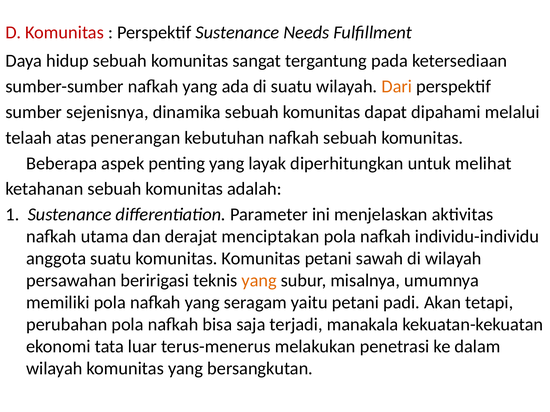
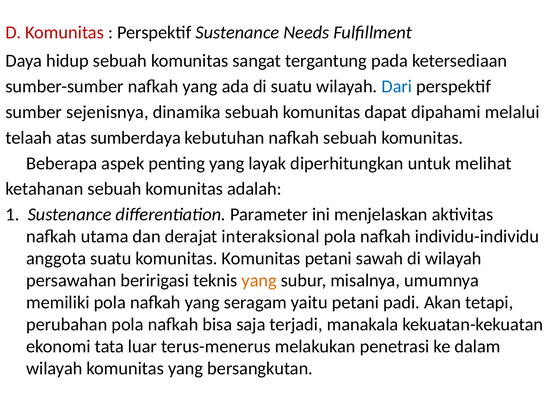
Dari colour: orange -> blue
penerangan: penerangan -> sumberdaya
menciptakan: menciptakan -> interaksional
